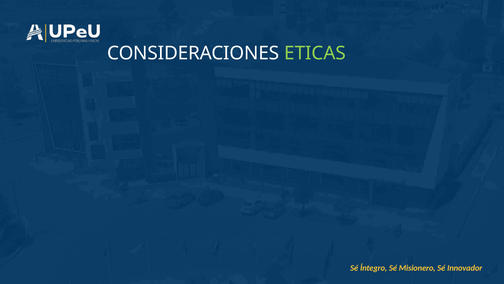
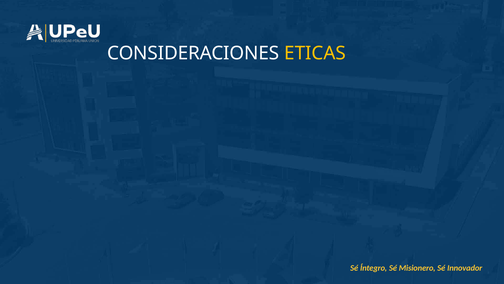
ETICAS colour: light green -> yellow
